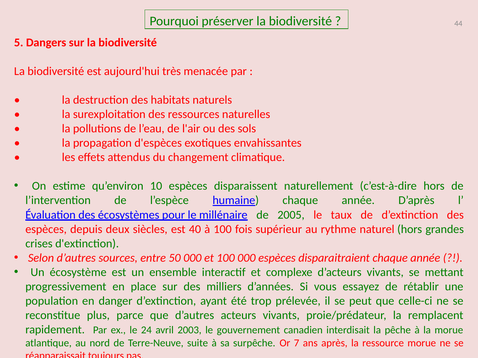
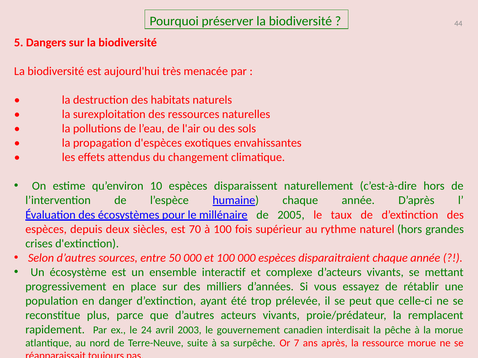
40: 40 -> 70
